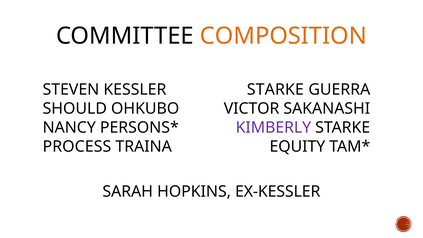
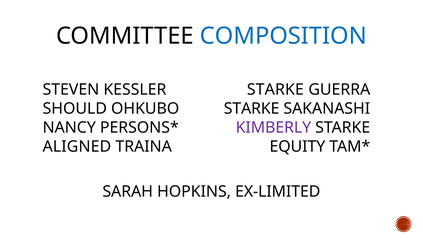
COMPOSITION colour: orange -> blue
VICTOR at (252, 108): VICTOR -> STARKE
PROCESS: PROCESS -> ALIGNED
EX-KESSLER: EX-KESSLER -> EX-LIMITED
